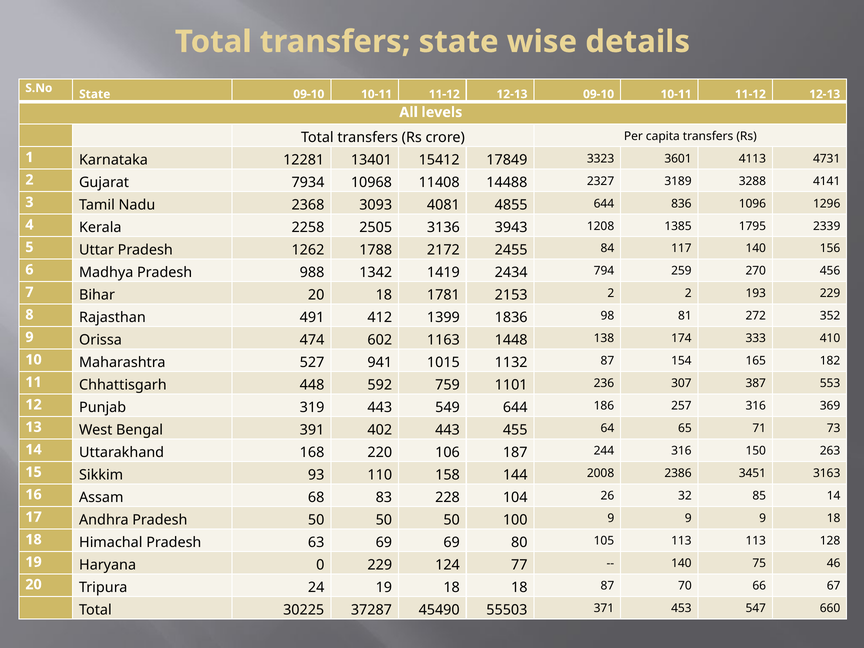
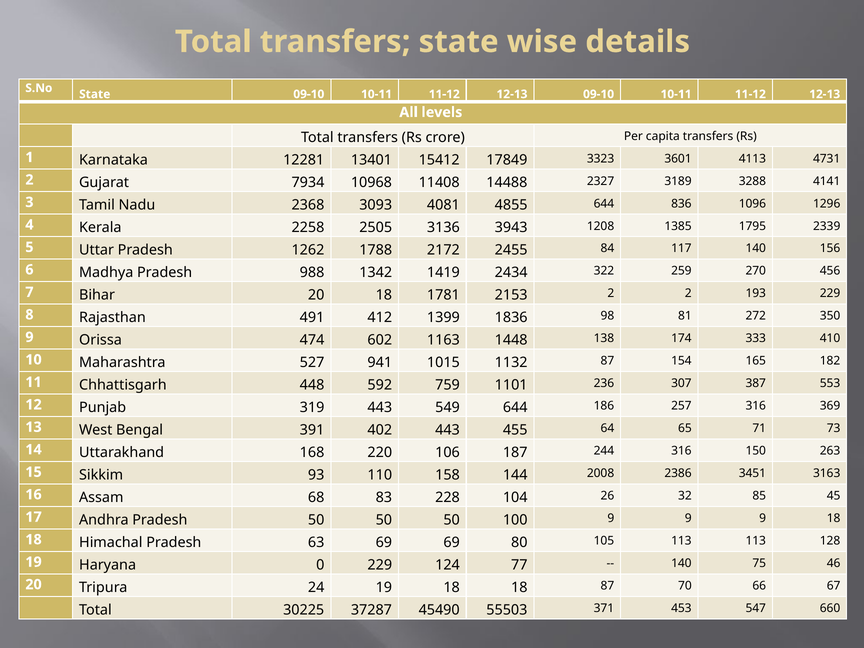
794: 794 -> 322
352: 352 -> 350
85 14: 14 -> 45
